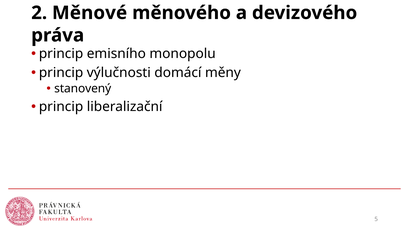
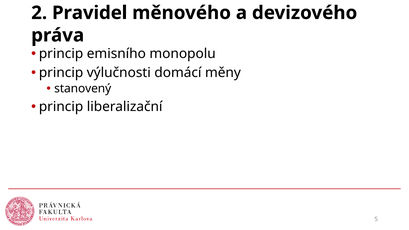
Měnové: Měnové -> Pravidel
